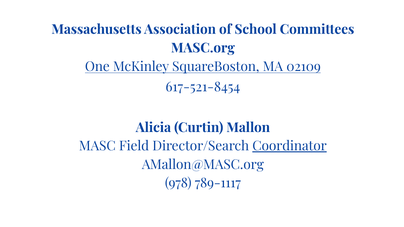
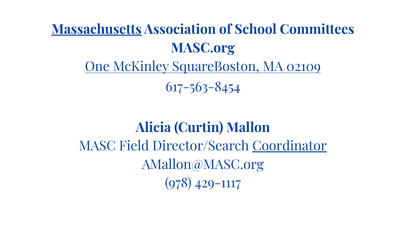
Massachusetts underline: none -> present
617-521-8454: 617-521-8454 -> 617-563-8454
789-1117: 789-1117 -> 429-1117
